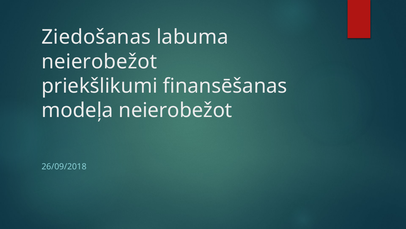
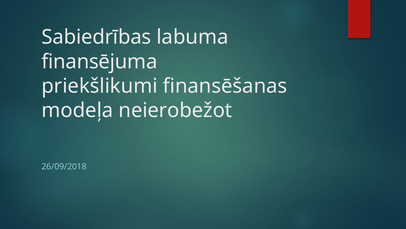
Ziedošanas: Ziedošanas -> Sabiedrības
neierobežot at (99, 62): neierobežot -> finansējuma
